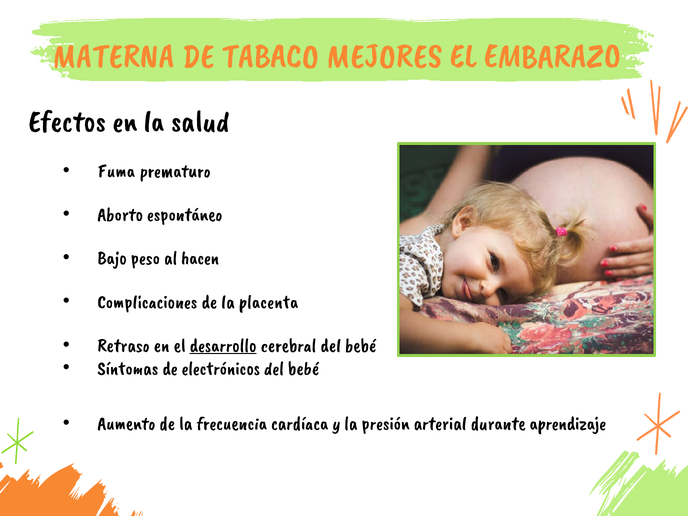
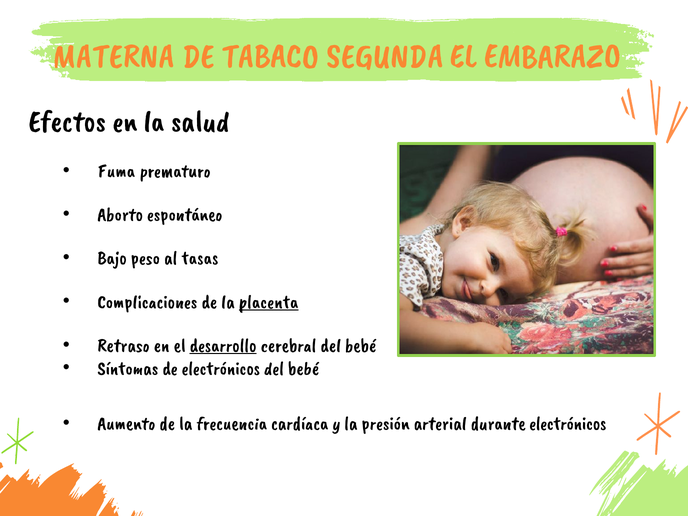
MEJORES: MEJORES -> SEGUNDA
hacen: hacen -> tasas
placenta underline: none -> present
durante aprendizaje: aprendizaje -> electrónicos
